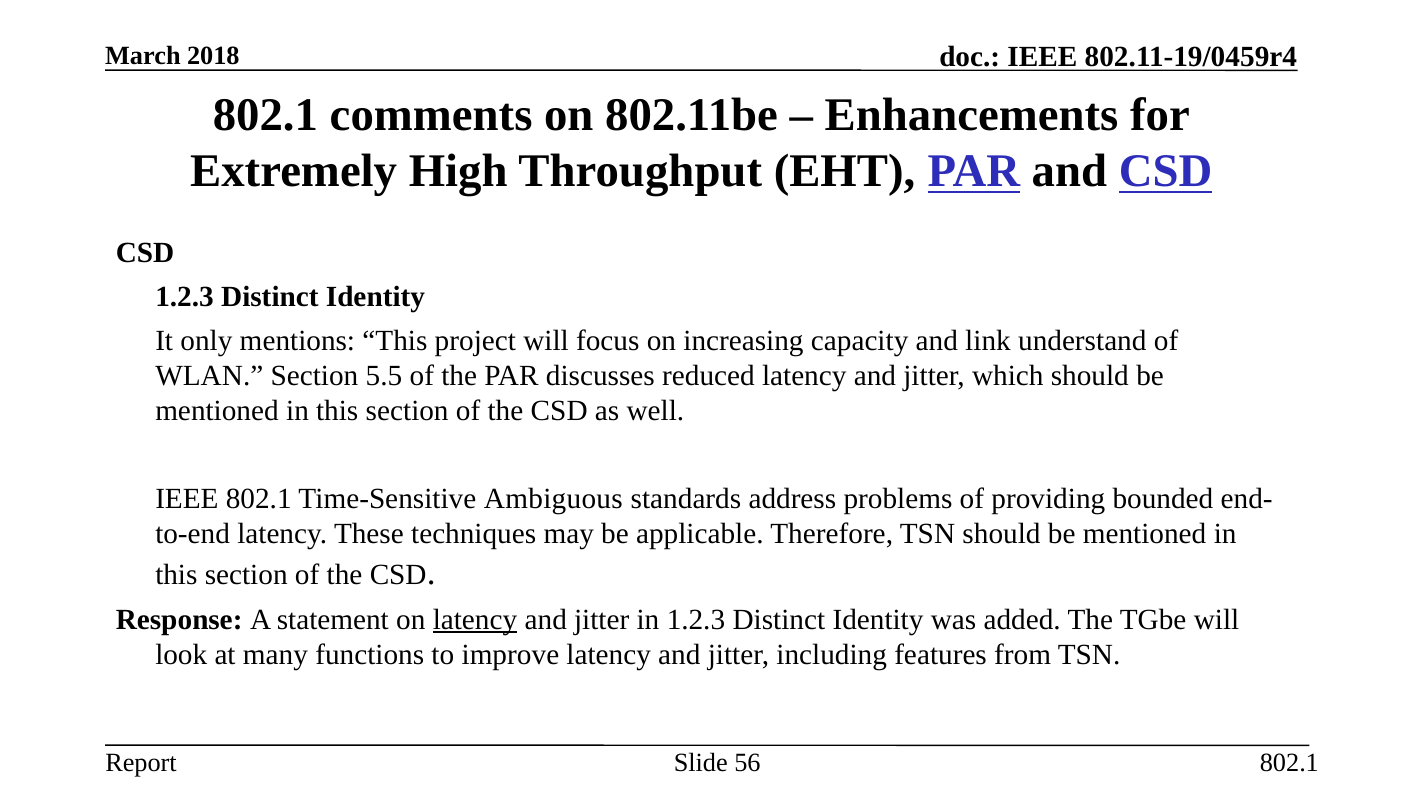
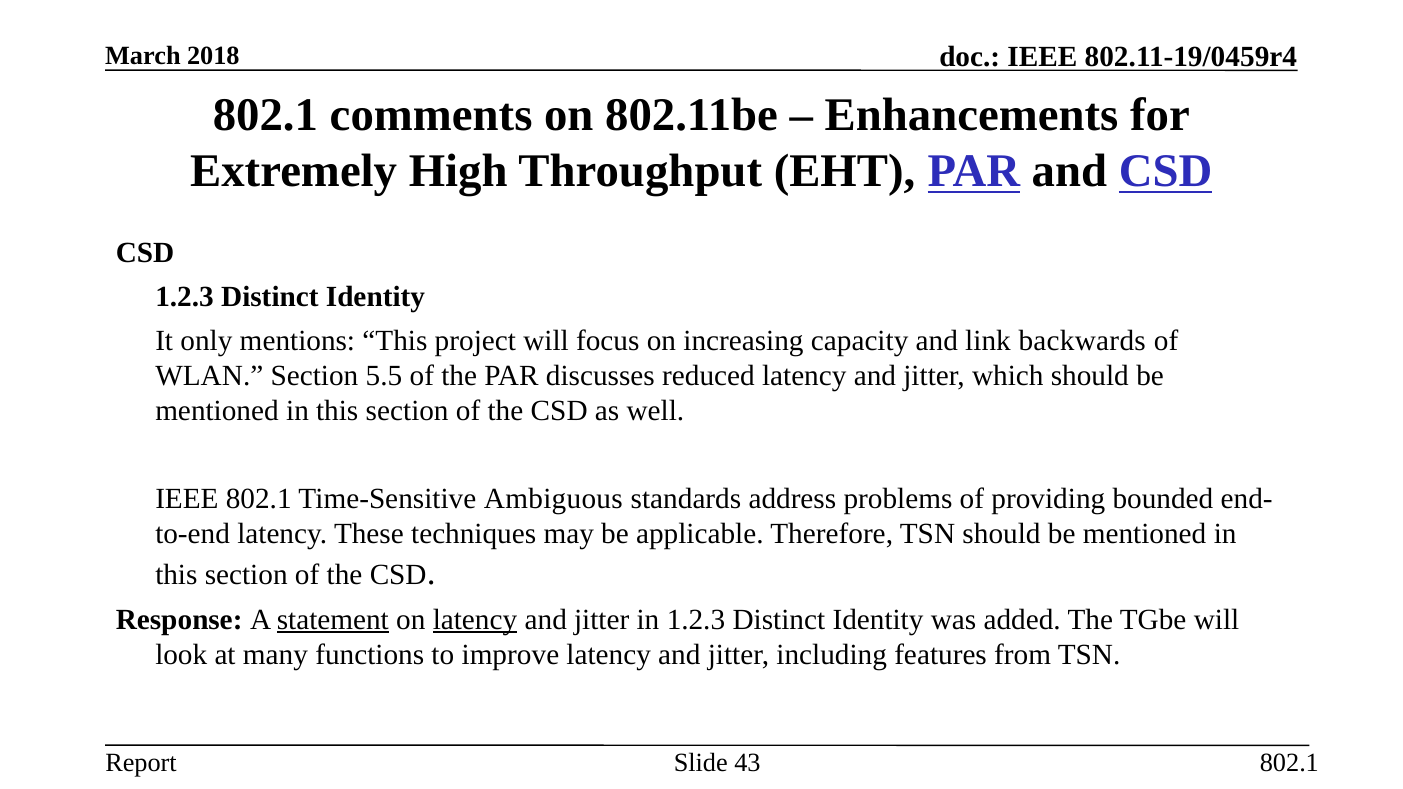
understand: understand -> backwards
statement underline: none -> present
56: 56 -> 43
